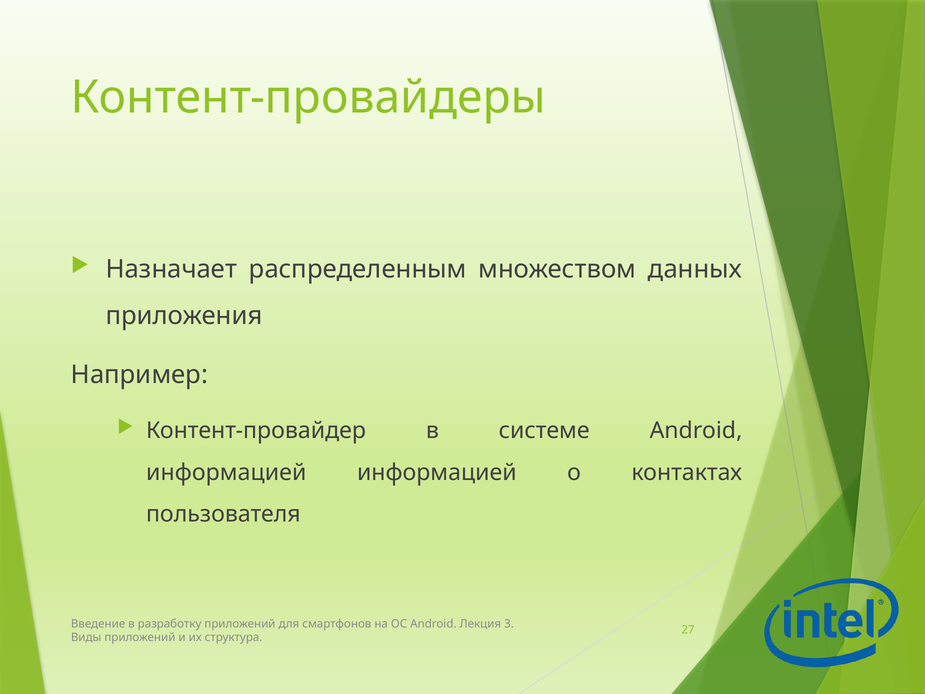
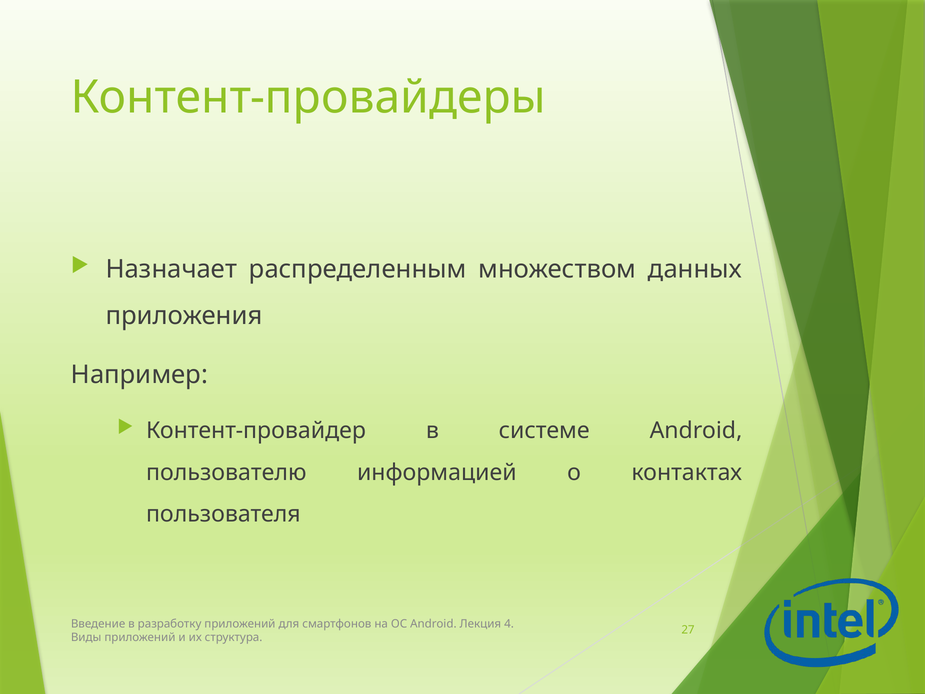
информацией at (226, 472): информацией -> пользователю
3: 3 -> 4
